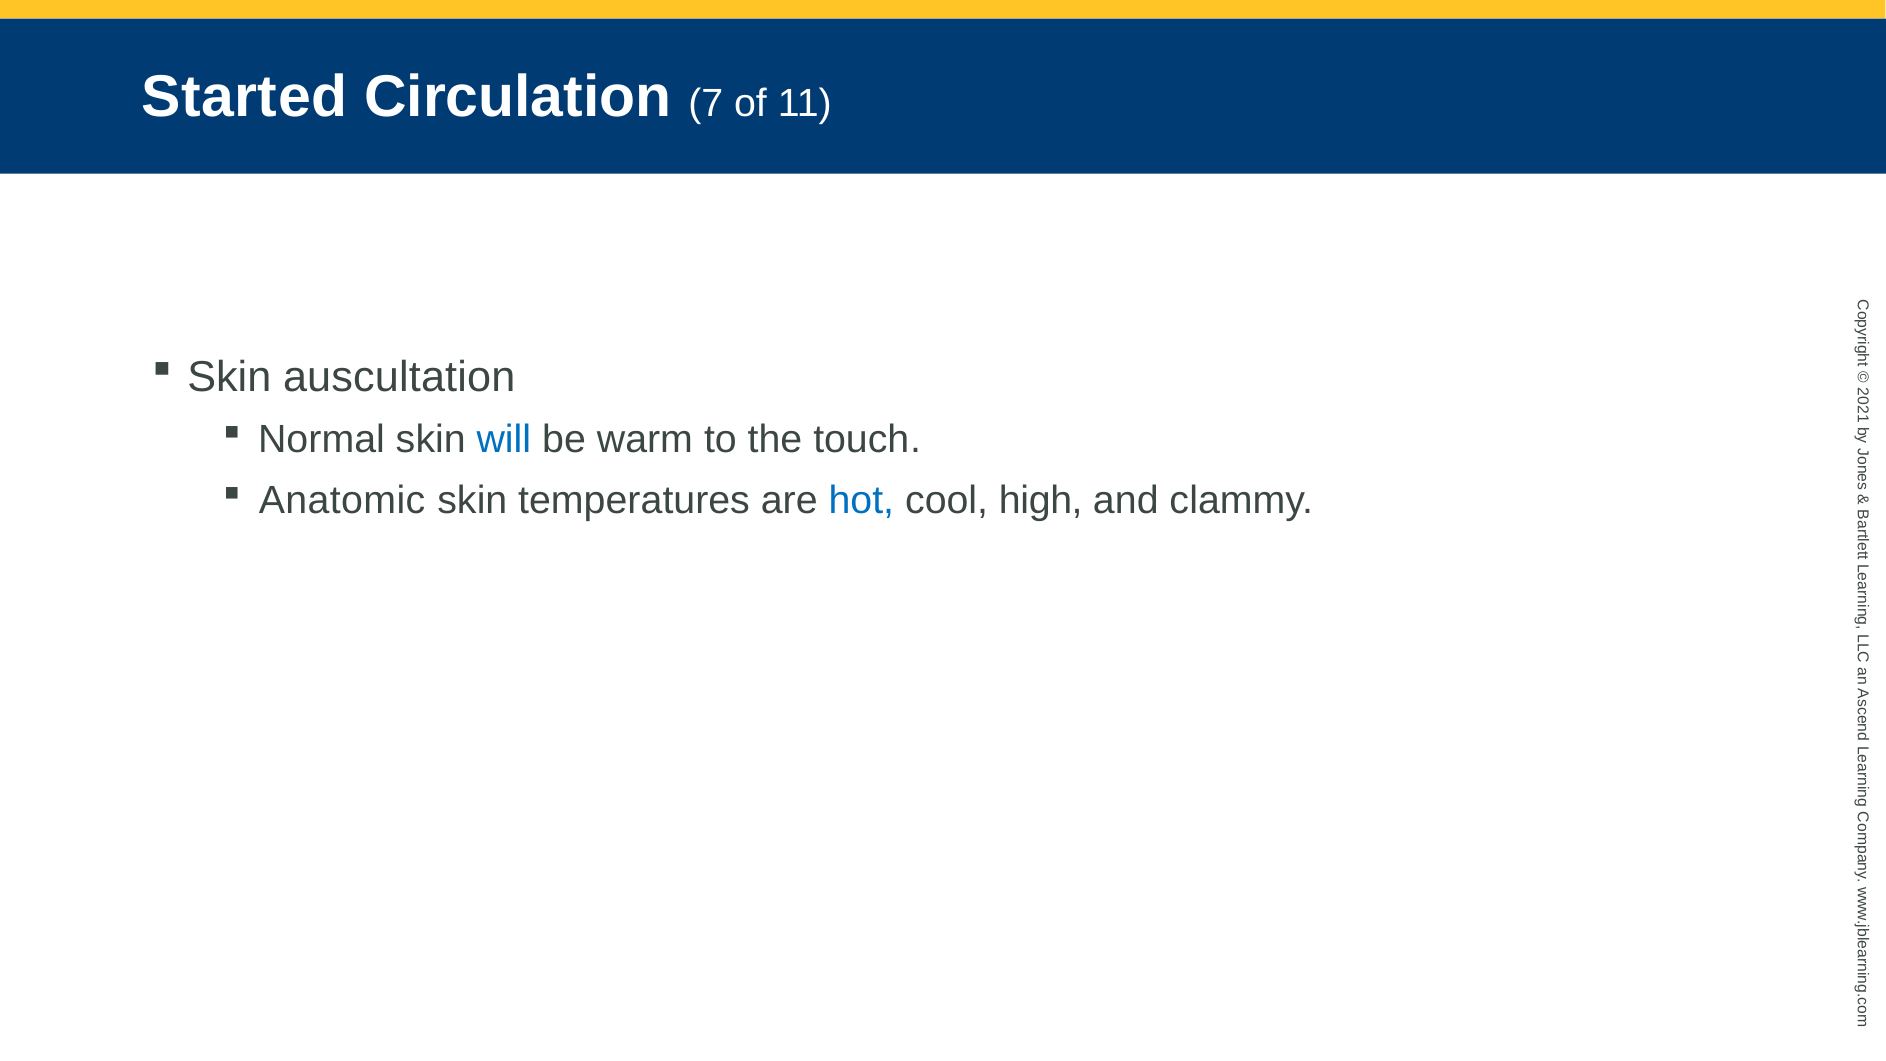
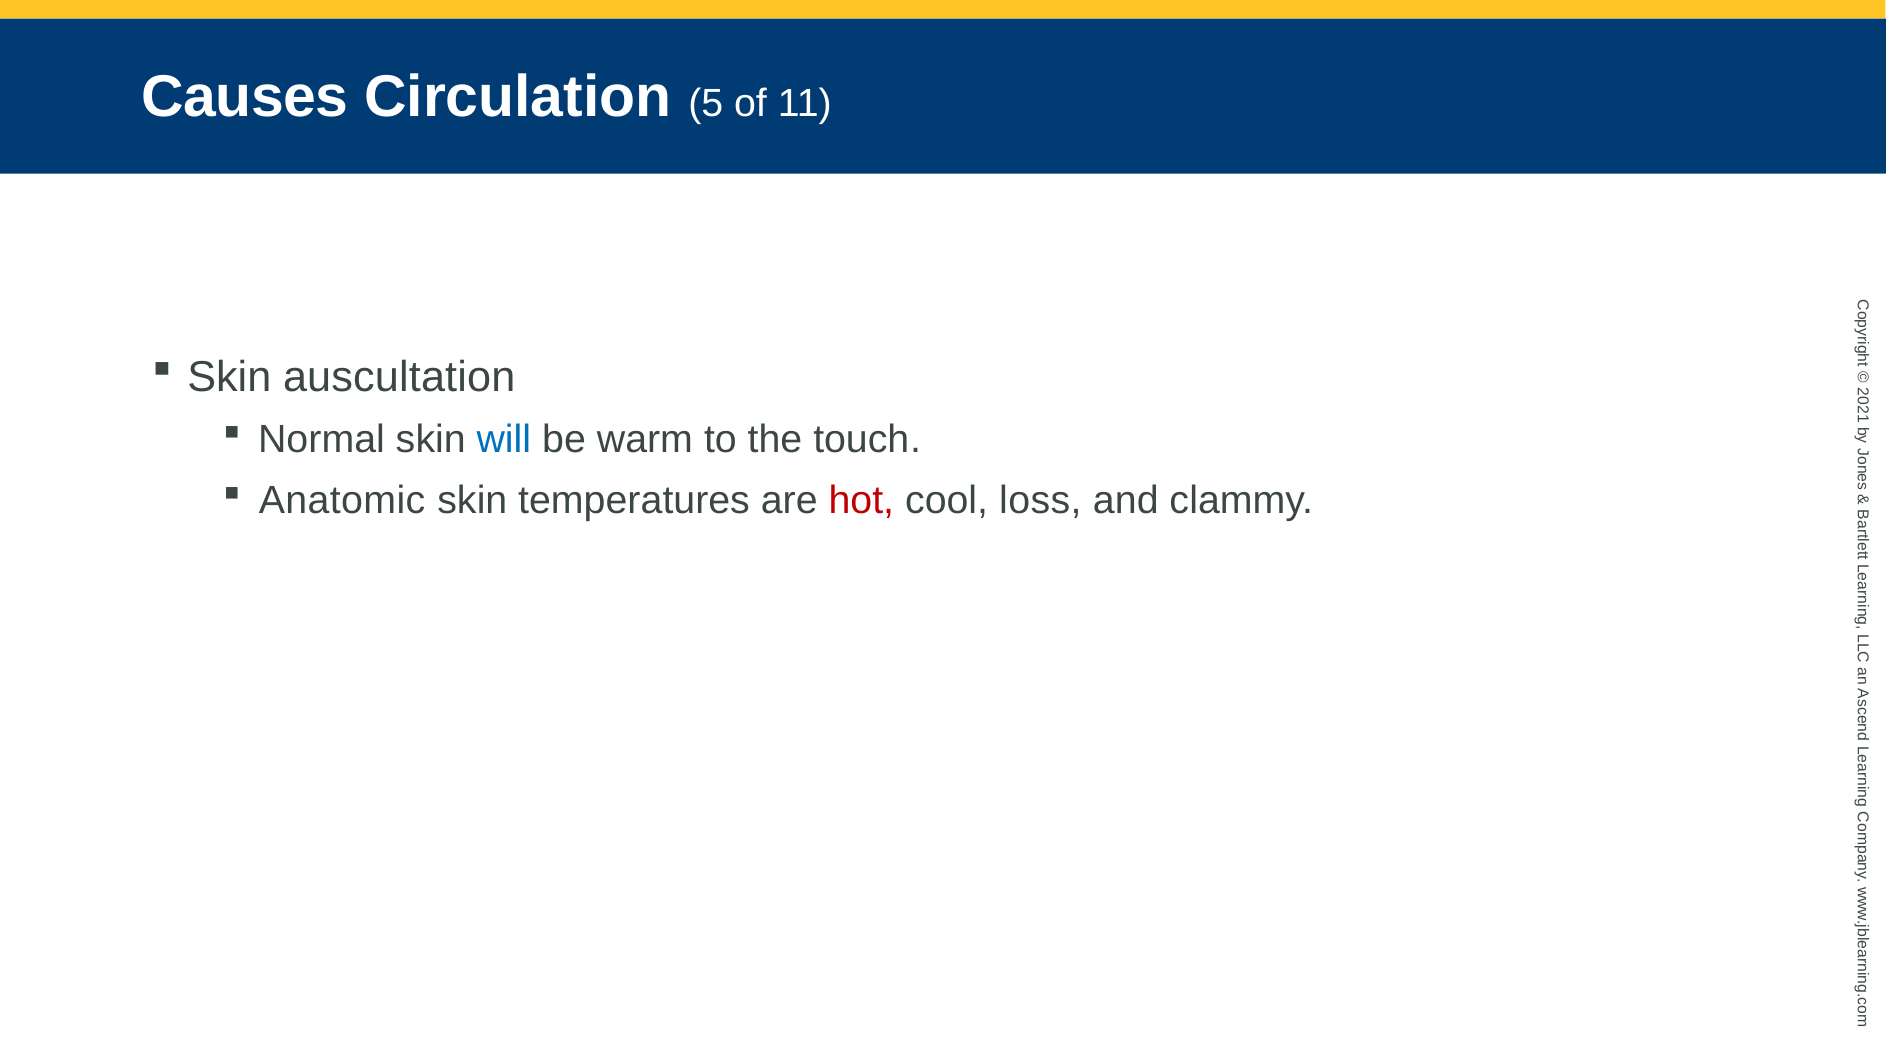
Started: Started -> Causes
7: 7 -> 5
hot colour: blue -> red
high: high -> loss
